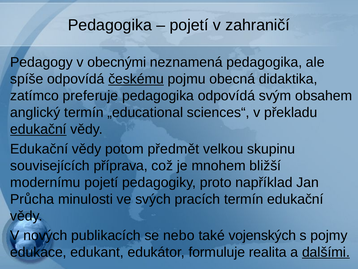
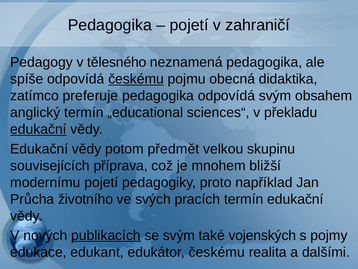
obecnými: obecnými -> tělesného
minulosti: minulosti -> životního
publikacích underline: none -> present
se nebo: nebo -> svým
edukátor formuluje: formuluje -> českému
dalšími underline: present -> none
